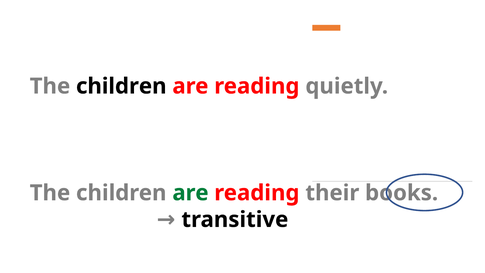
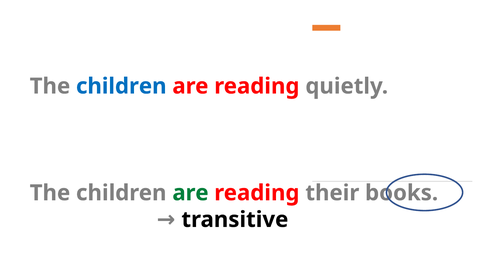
children at (121, 86) colour: black -> blue
